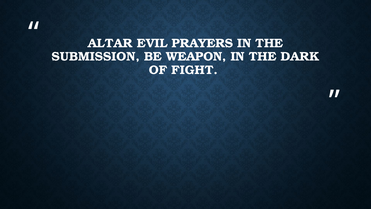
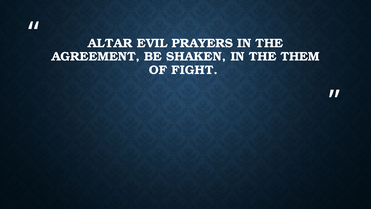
SUBMISSION: SUBMISSION -> AGREEMENT
WEAPON: WEAPON -> SHAKEN
DARK: DARK -> THEM
